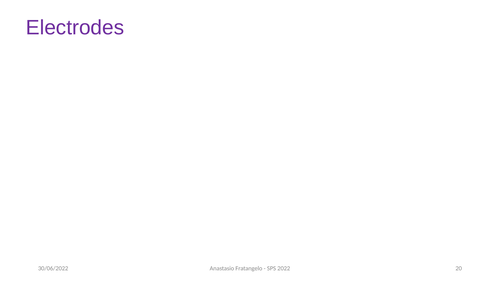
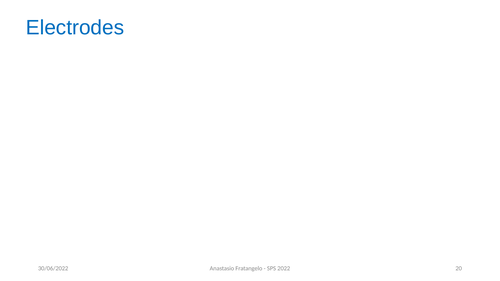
Electrodes colour: purple -> blue
